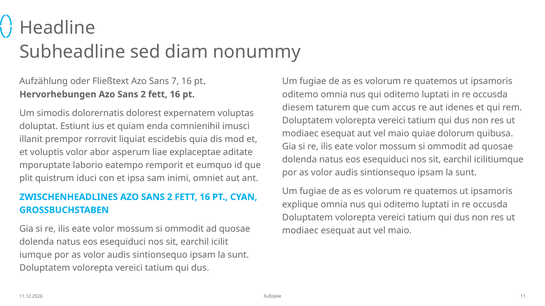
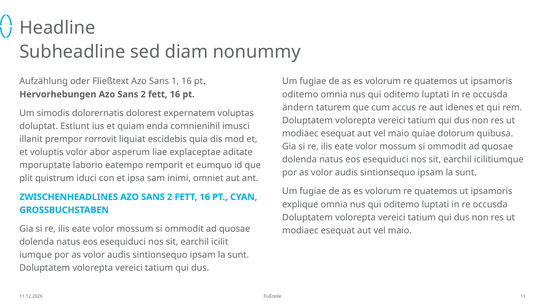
7: 7 -> 1
diesem: diesem -> ändern
